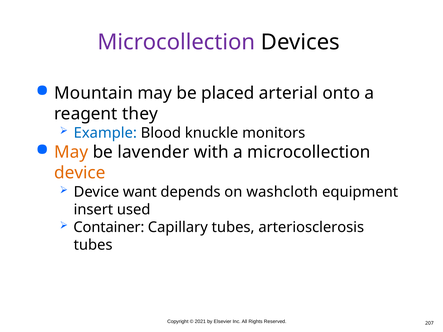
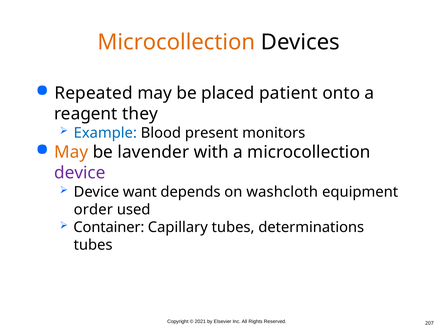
Microcollection at (176, 42) colour: purple -> orange
Mountain: Mountain -> Repeated
arterial: arterial -> patient
knuckle: knuckle -> present
device at (80, 173) colour: orange -> purple
insert: insert -> order
arteriosclerosis: arteriosclerosis -> determinations
